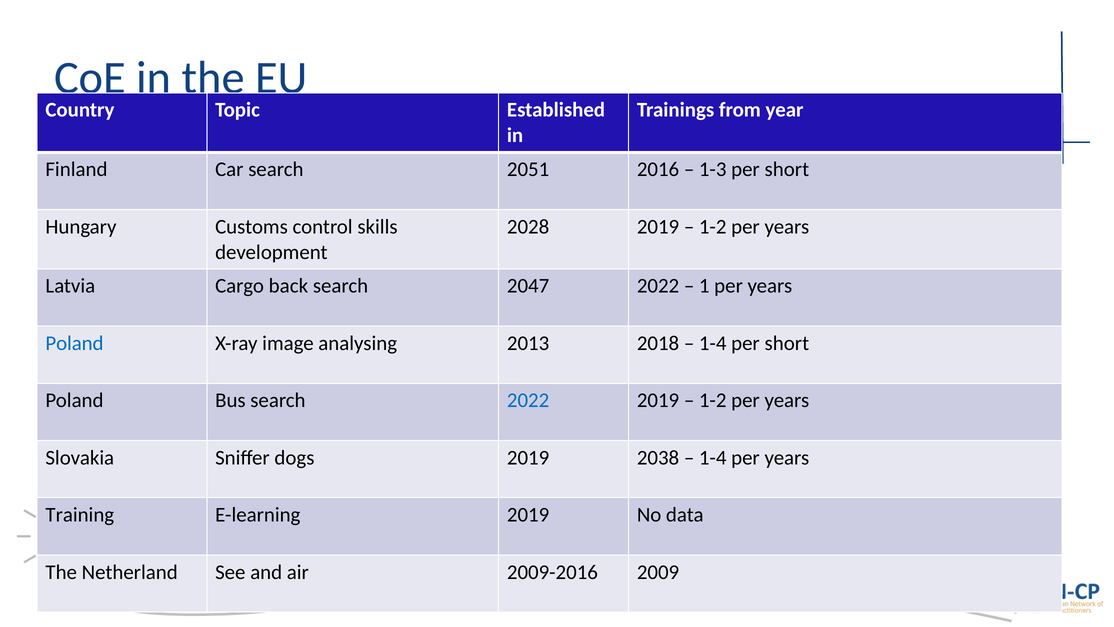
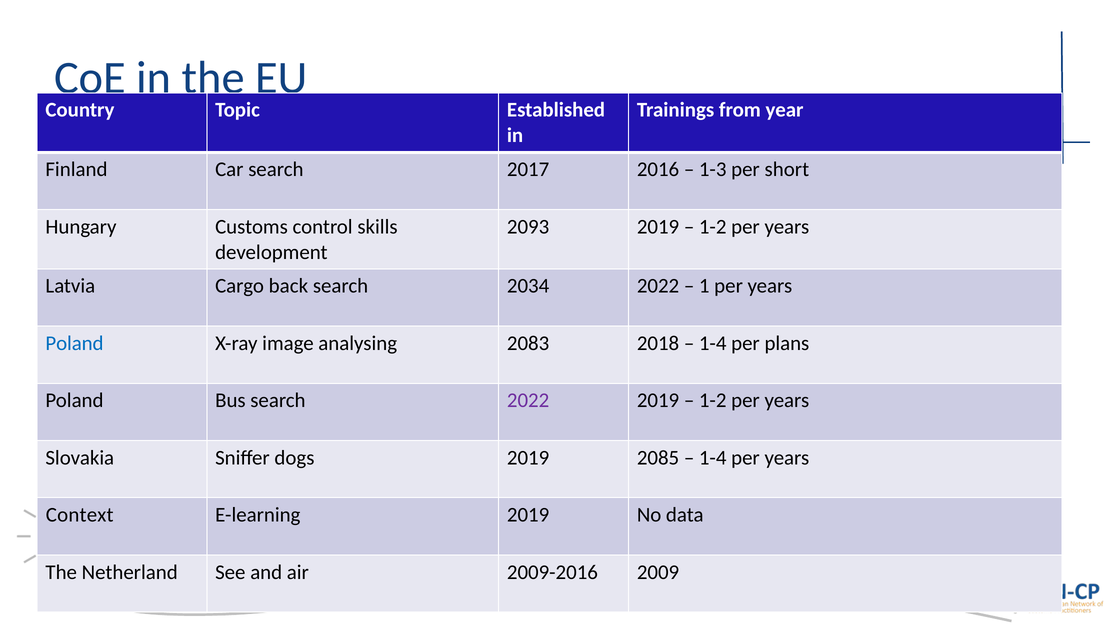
2051: 2051 -> 2017
2028: 2028 -> 2093
2047: 2047 -> 2034
2013: 2013 -> 2083
1-4 per short: short -> plans
2022 at (528, 400) colour: blue -> purple
2038: 2038 -> 2085
Training: Training -> Context
